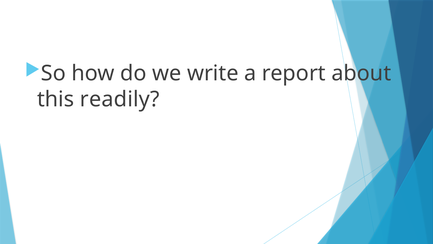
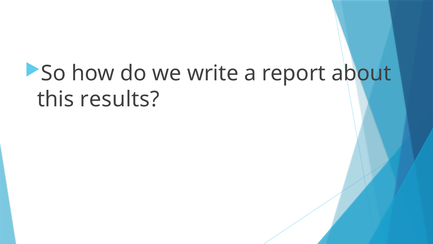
readily: readily -> results
